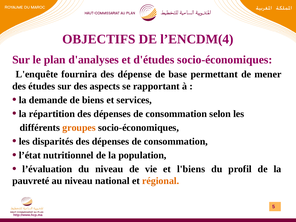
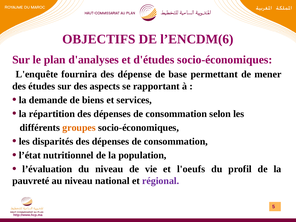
l’ENCDM(4: l’ENCDM(4 -> l’ENCDM(6
l'biens: l'biens -> l'oeufs
régional colour: orange -> purple
